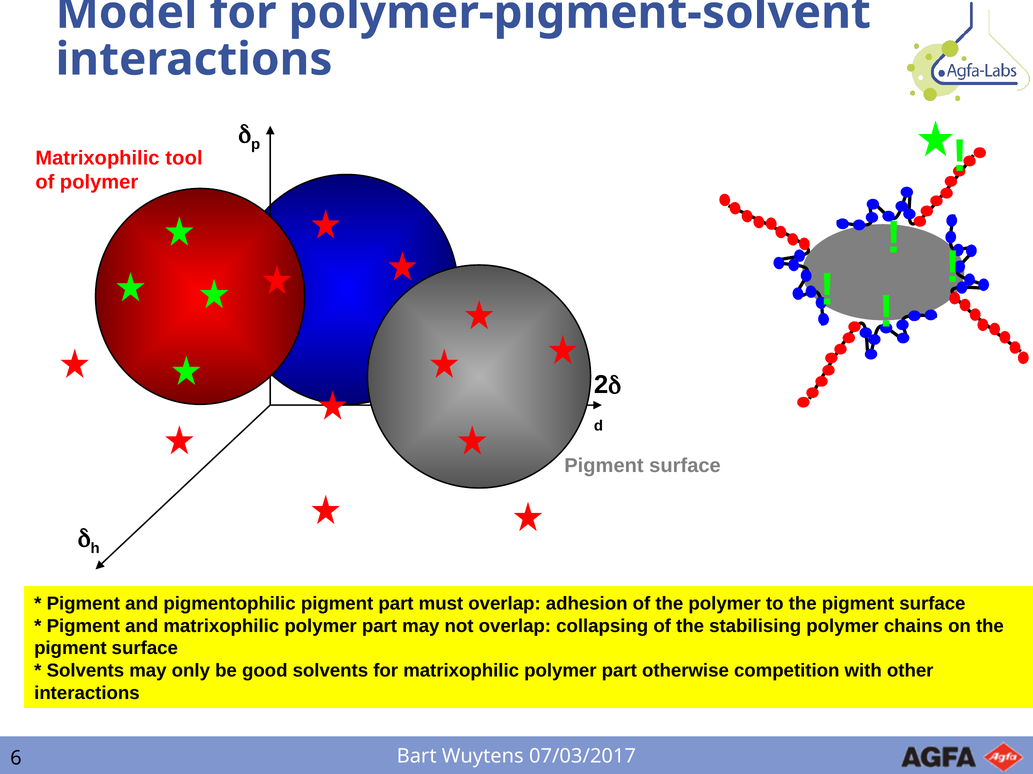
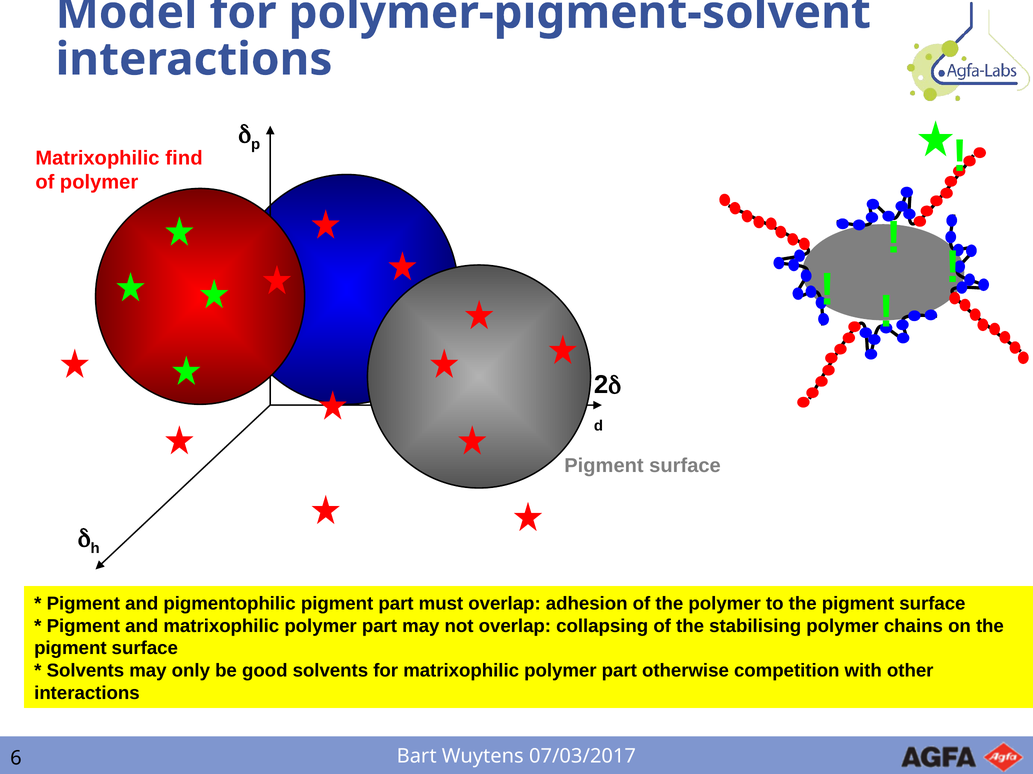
tool: tool -> find
